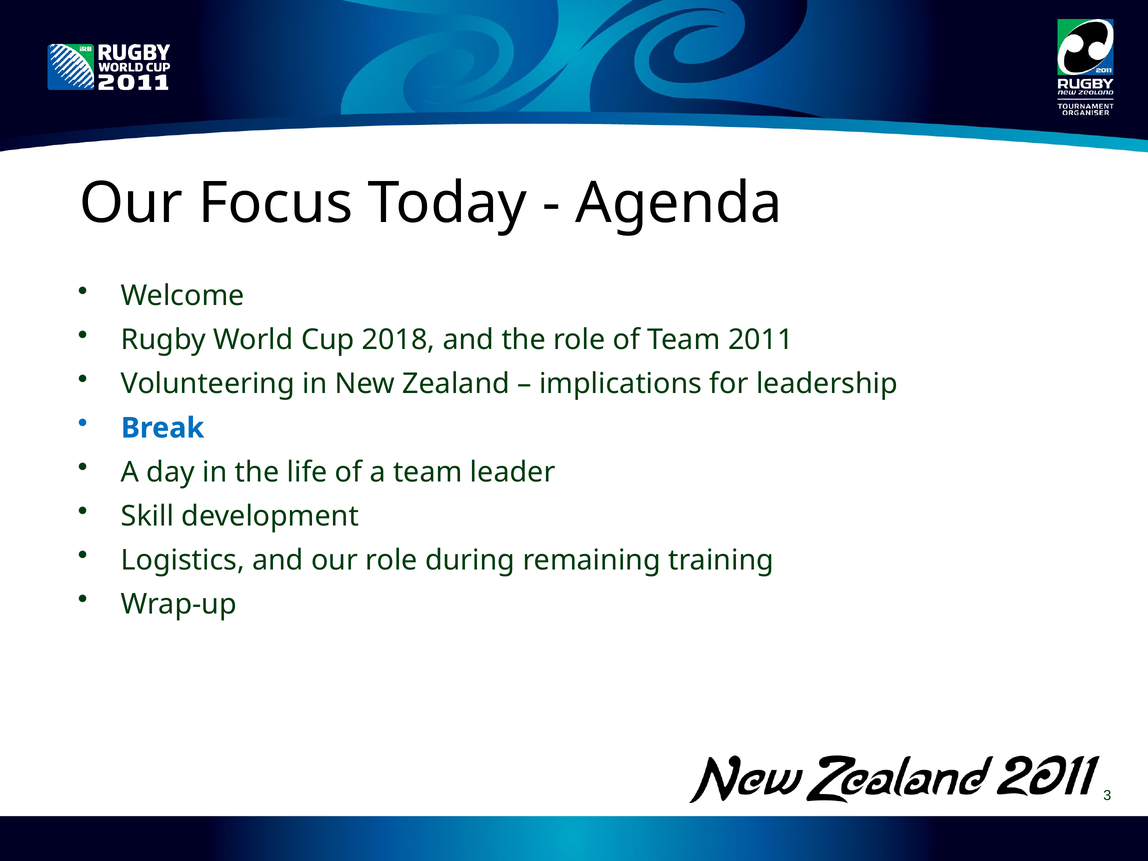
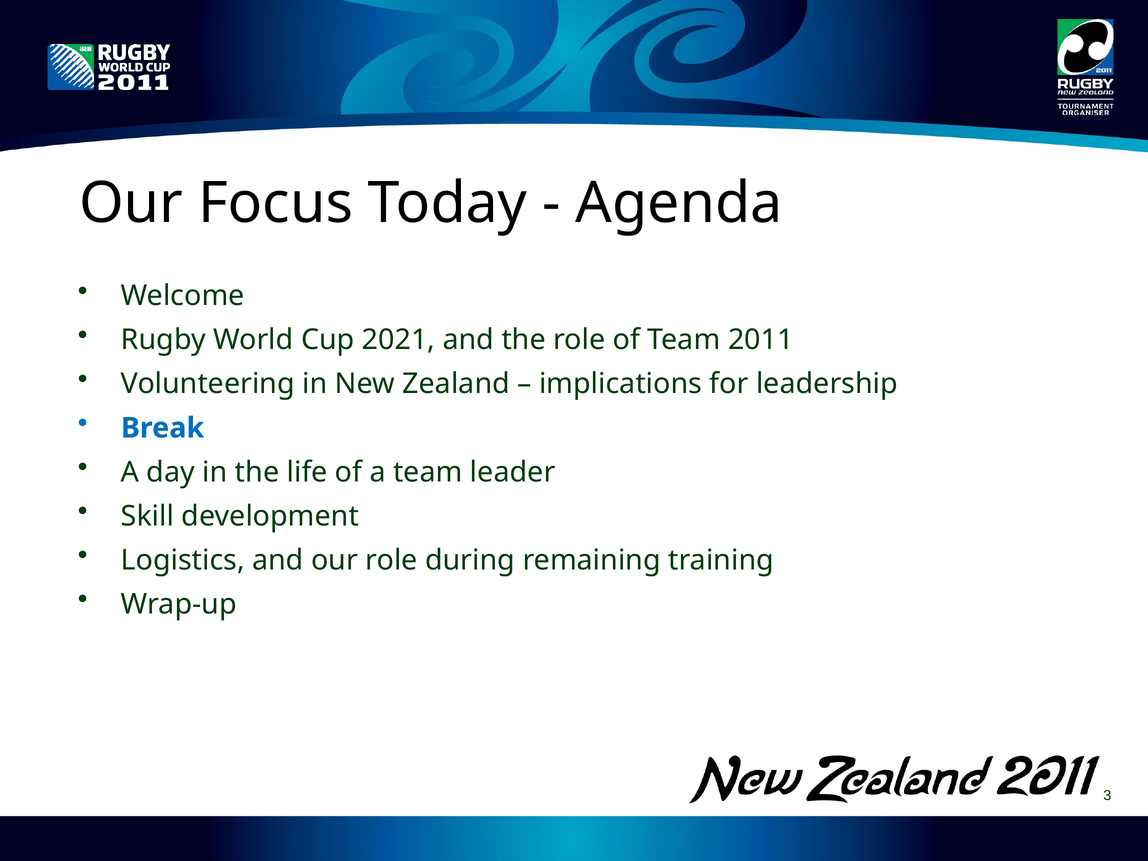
2018: 2018 -> 2021
